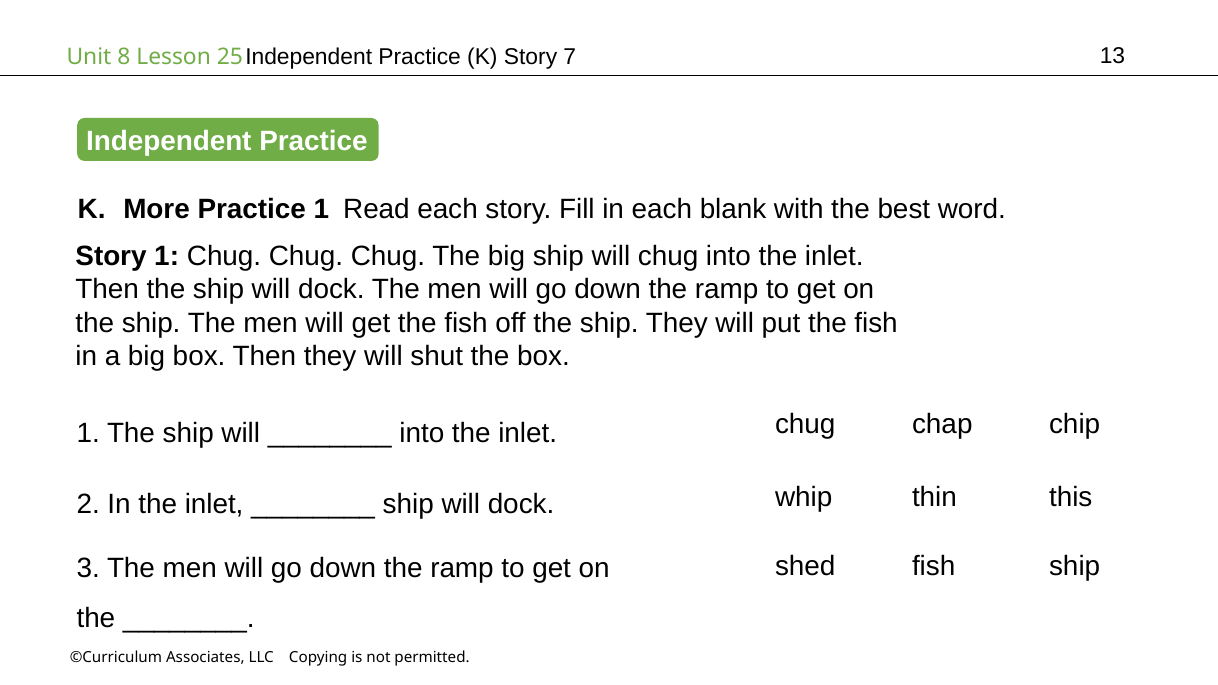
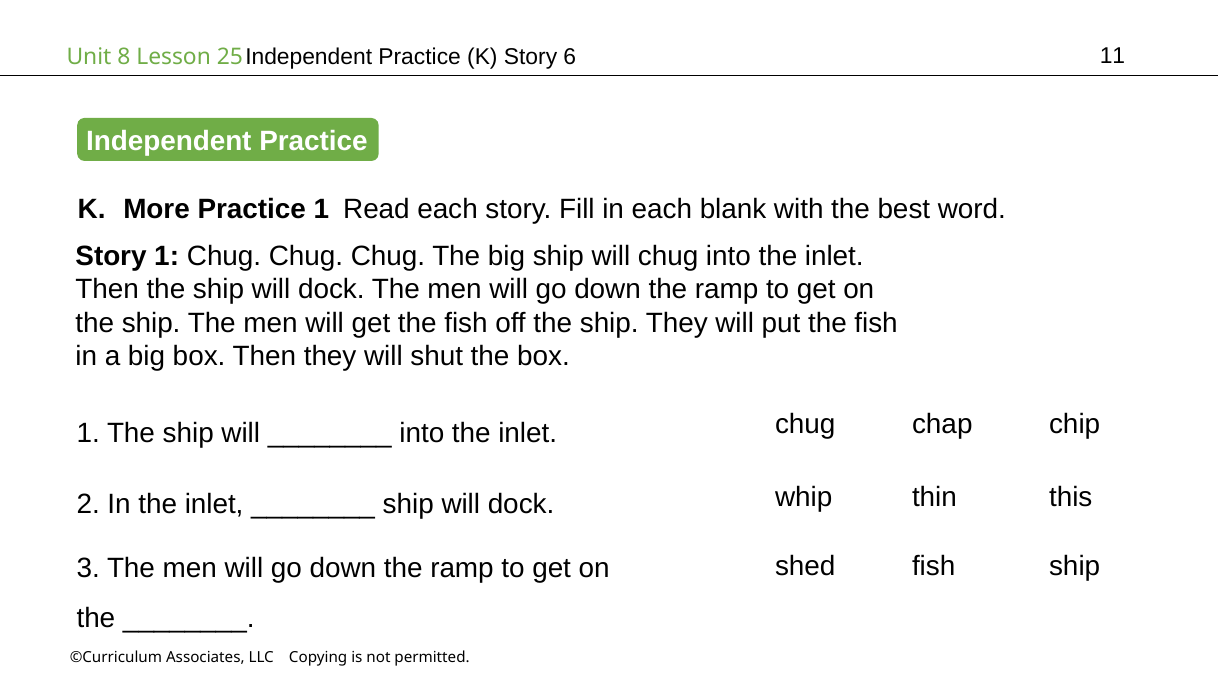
7: 7 -> 6
13: 13 -> 11
